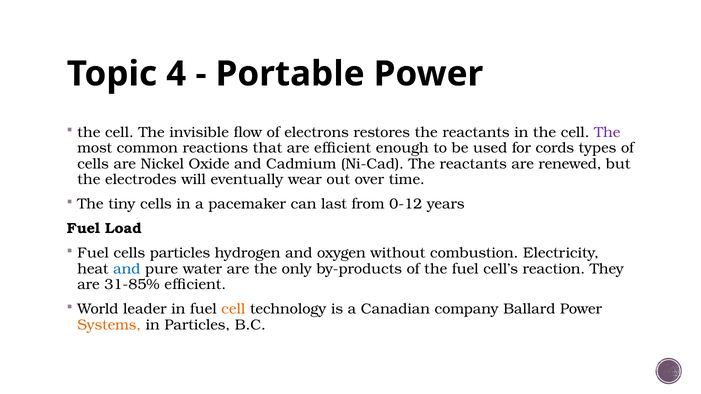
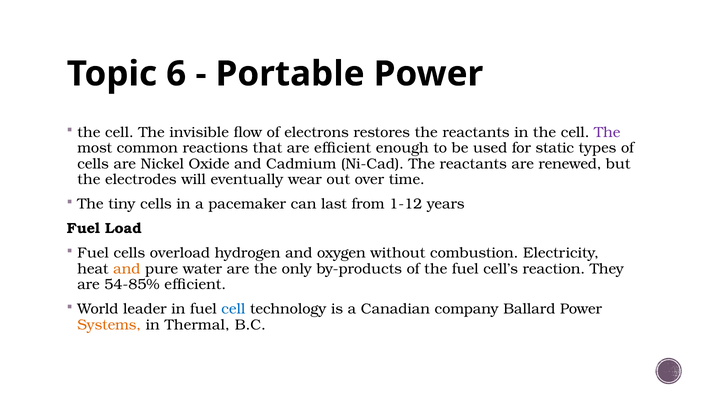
4: 4 -> 6
cords: cords -> static
0-12: 0-12 -> 1-12
cells particles: particles -> overload
and at (127, 269) colour: blue -> orange
31-85%: 31-85% -> 54-85%
cell at (233, 309) colour: orange -> blue
in Particles: Particles -> Thermal
